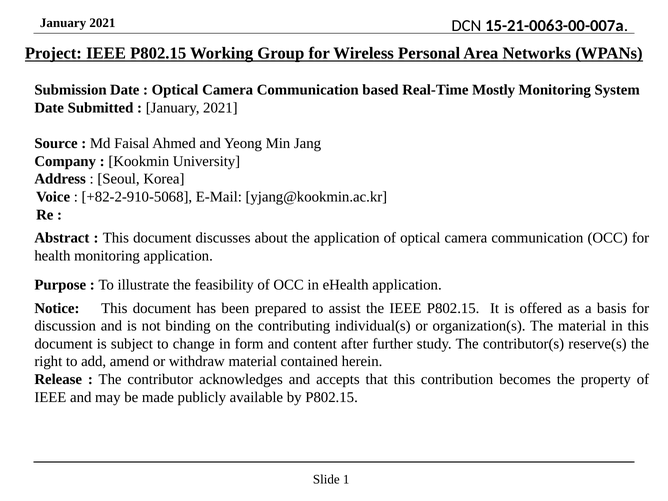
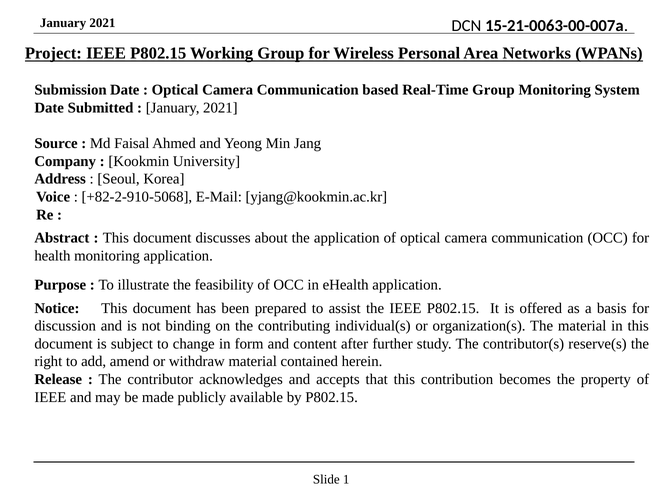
Real-Time Mostly: Mostly -> Group
